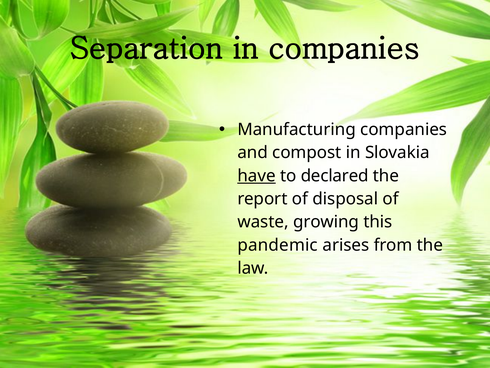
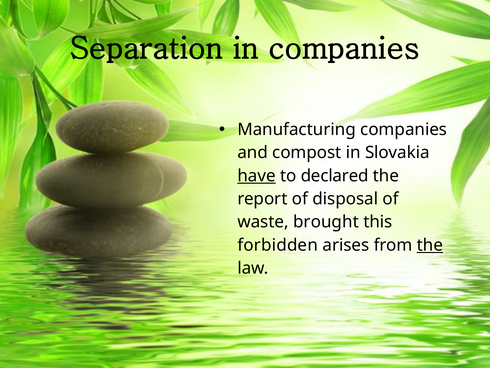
growing: growing -> brought
pandemic: pandemic -> forbidden
the at (430, 245) underline: none -> present
